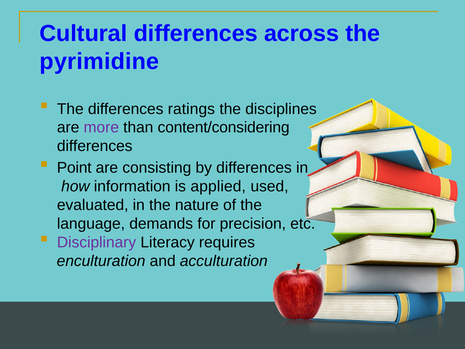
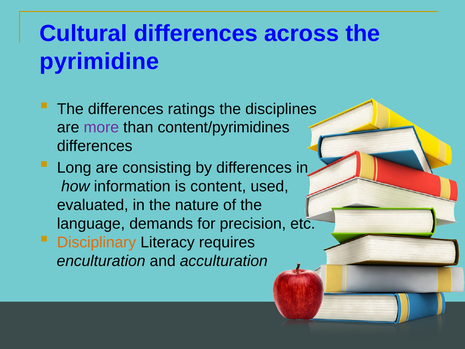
content/considering: content/considering -> content/pyrimidines
Point: Point -> Long
applied: applied -> content
Disciplinary colour: purple -> orange
